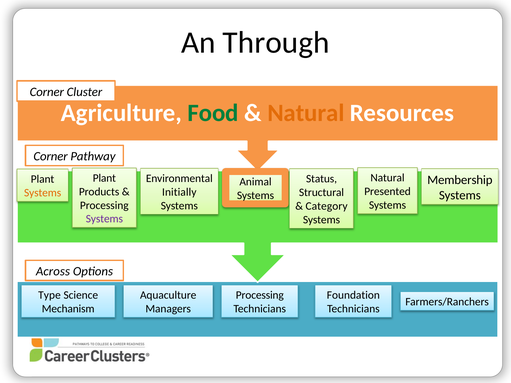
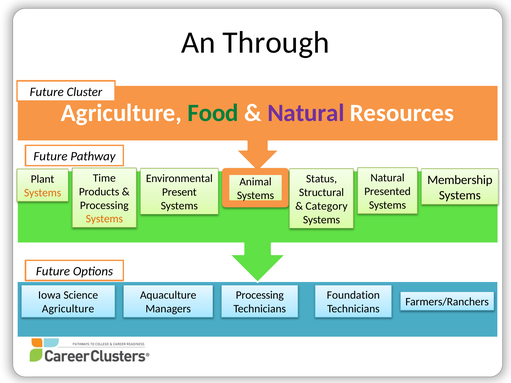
Corner at (47, 92): Corner -> Future
Natural at (306, 113) colour: orange -> purple
Corner at (51, 156): Corner -> Future
Plant at (104, 178): Plant -> Time
Initially: Initially -> Present
Systems at (104, 219) colour: purple -> orange
Across at (53, 271): Across -> Future
Type: Type -> Iowa
Mechanism at (68, 309): Mechanism -> Agriculture
